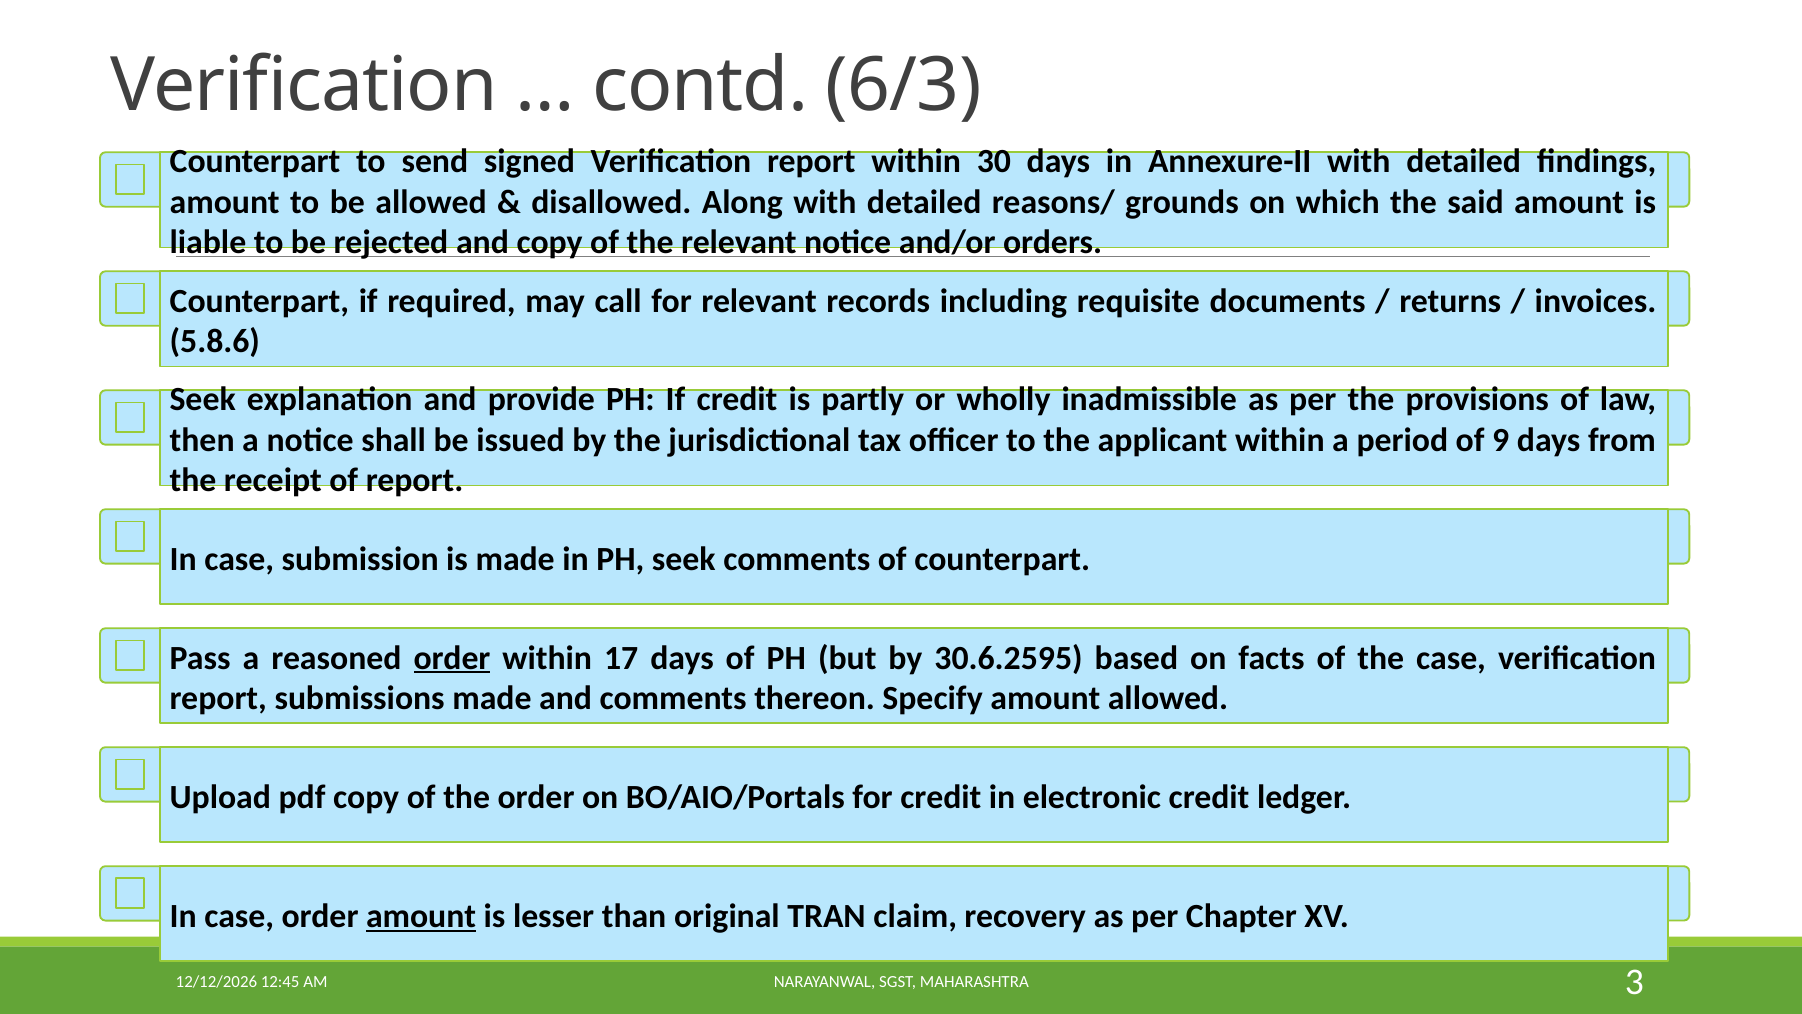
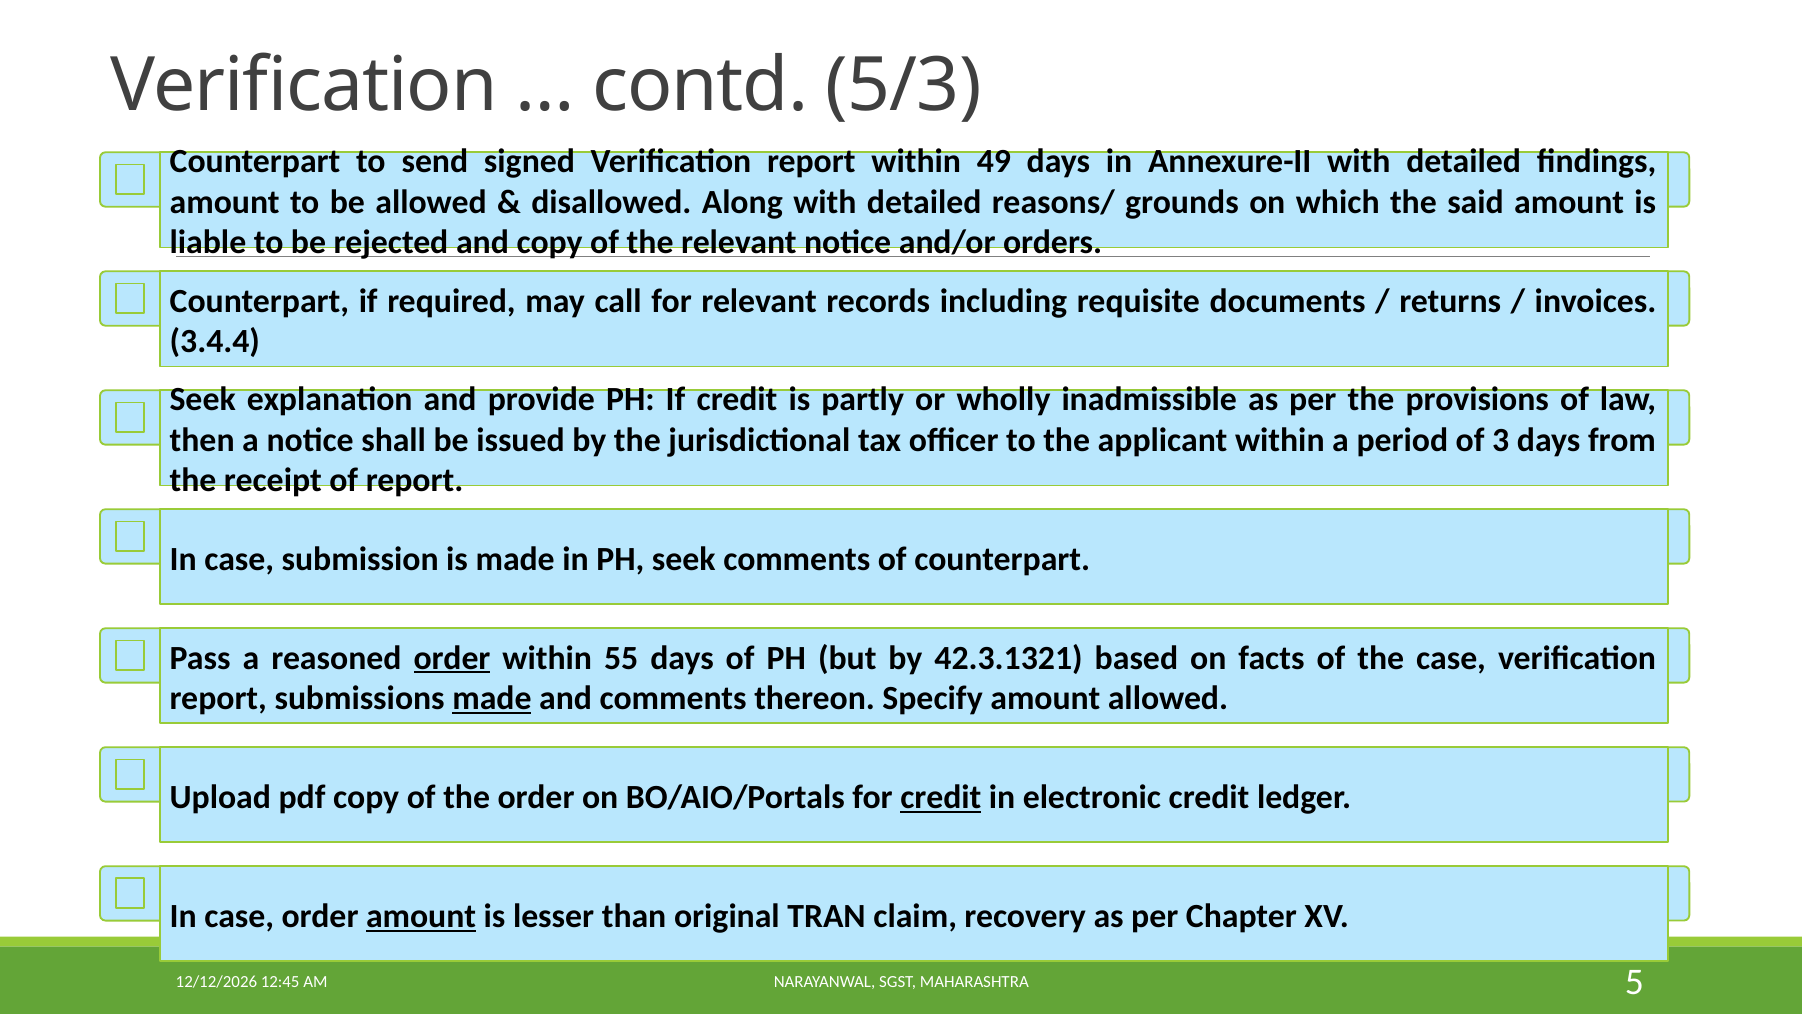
6/3: 6/3 -> 5/3
30: 30 -> 49
5.8.6: 5.8.6 -> 3.4.4
9: 9 -> 3
17: 17 -> 55
30.6.2595: 30.6.2595 -> 42.3.1321
made at (492, 698) underline: none -> present
credit at (941, 797) underline: none -> present
3: 3 -> 5
